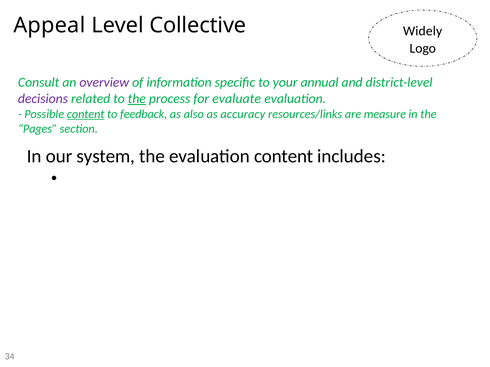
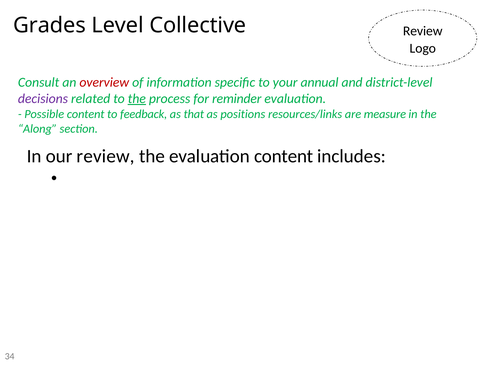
Appeal: Appeal -> Grades
Widely at (423, 31): Widely -> Review
overview colour: purple -> red
evaluate: evaluate -> reminder
content at (86, 114) underline: present -> none
also: also -> that
accuracy: accuracy -> positions
Pages: Pages -> Along
our system: system -> review
